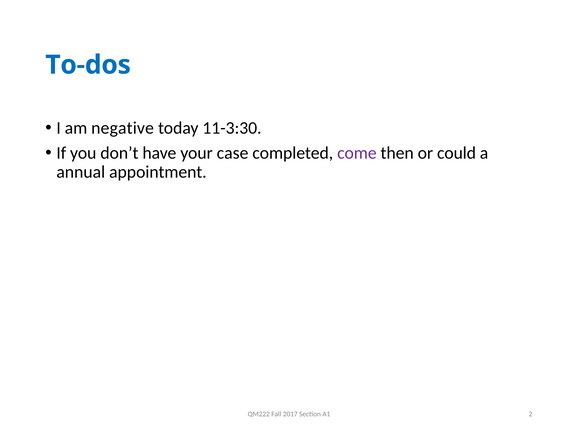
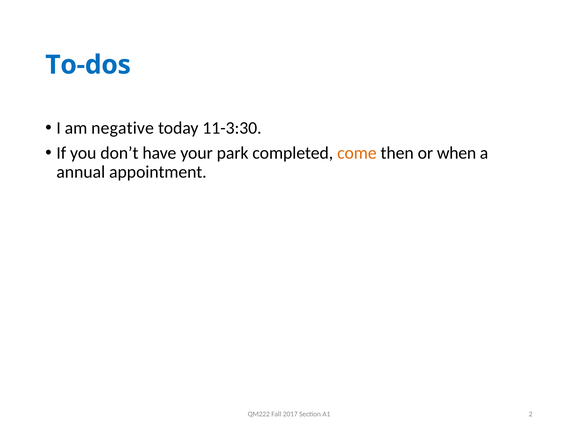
case: case -> park
come colour: purple -> orange
could: could -> when
